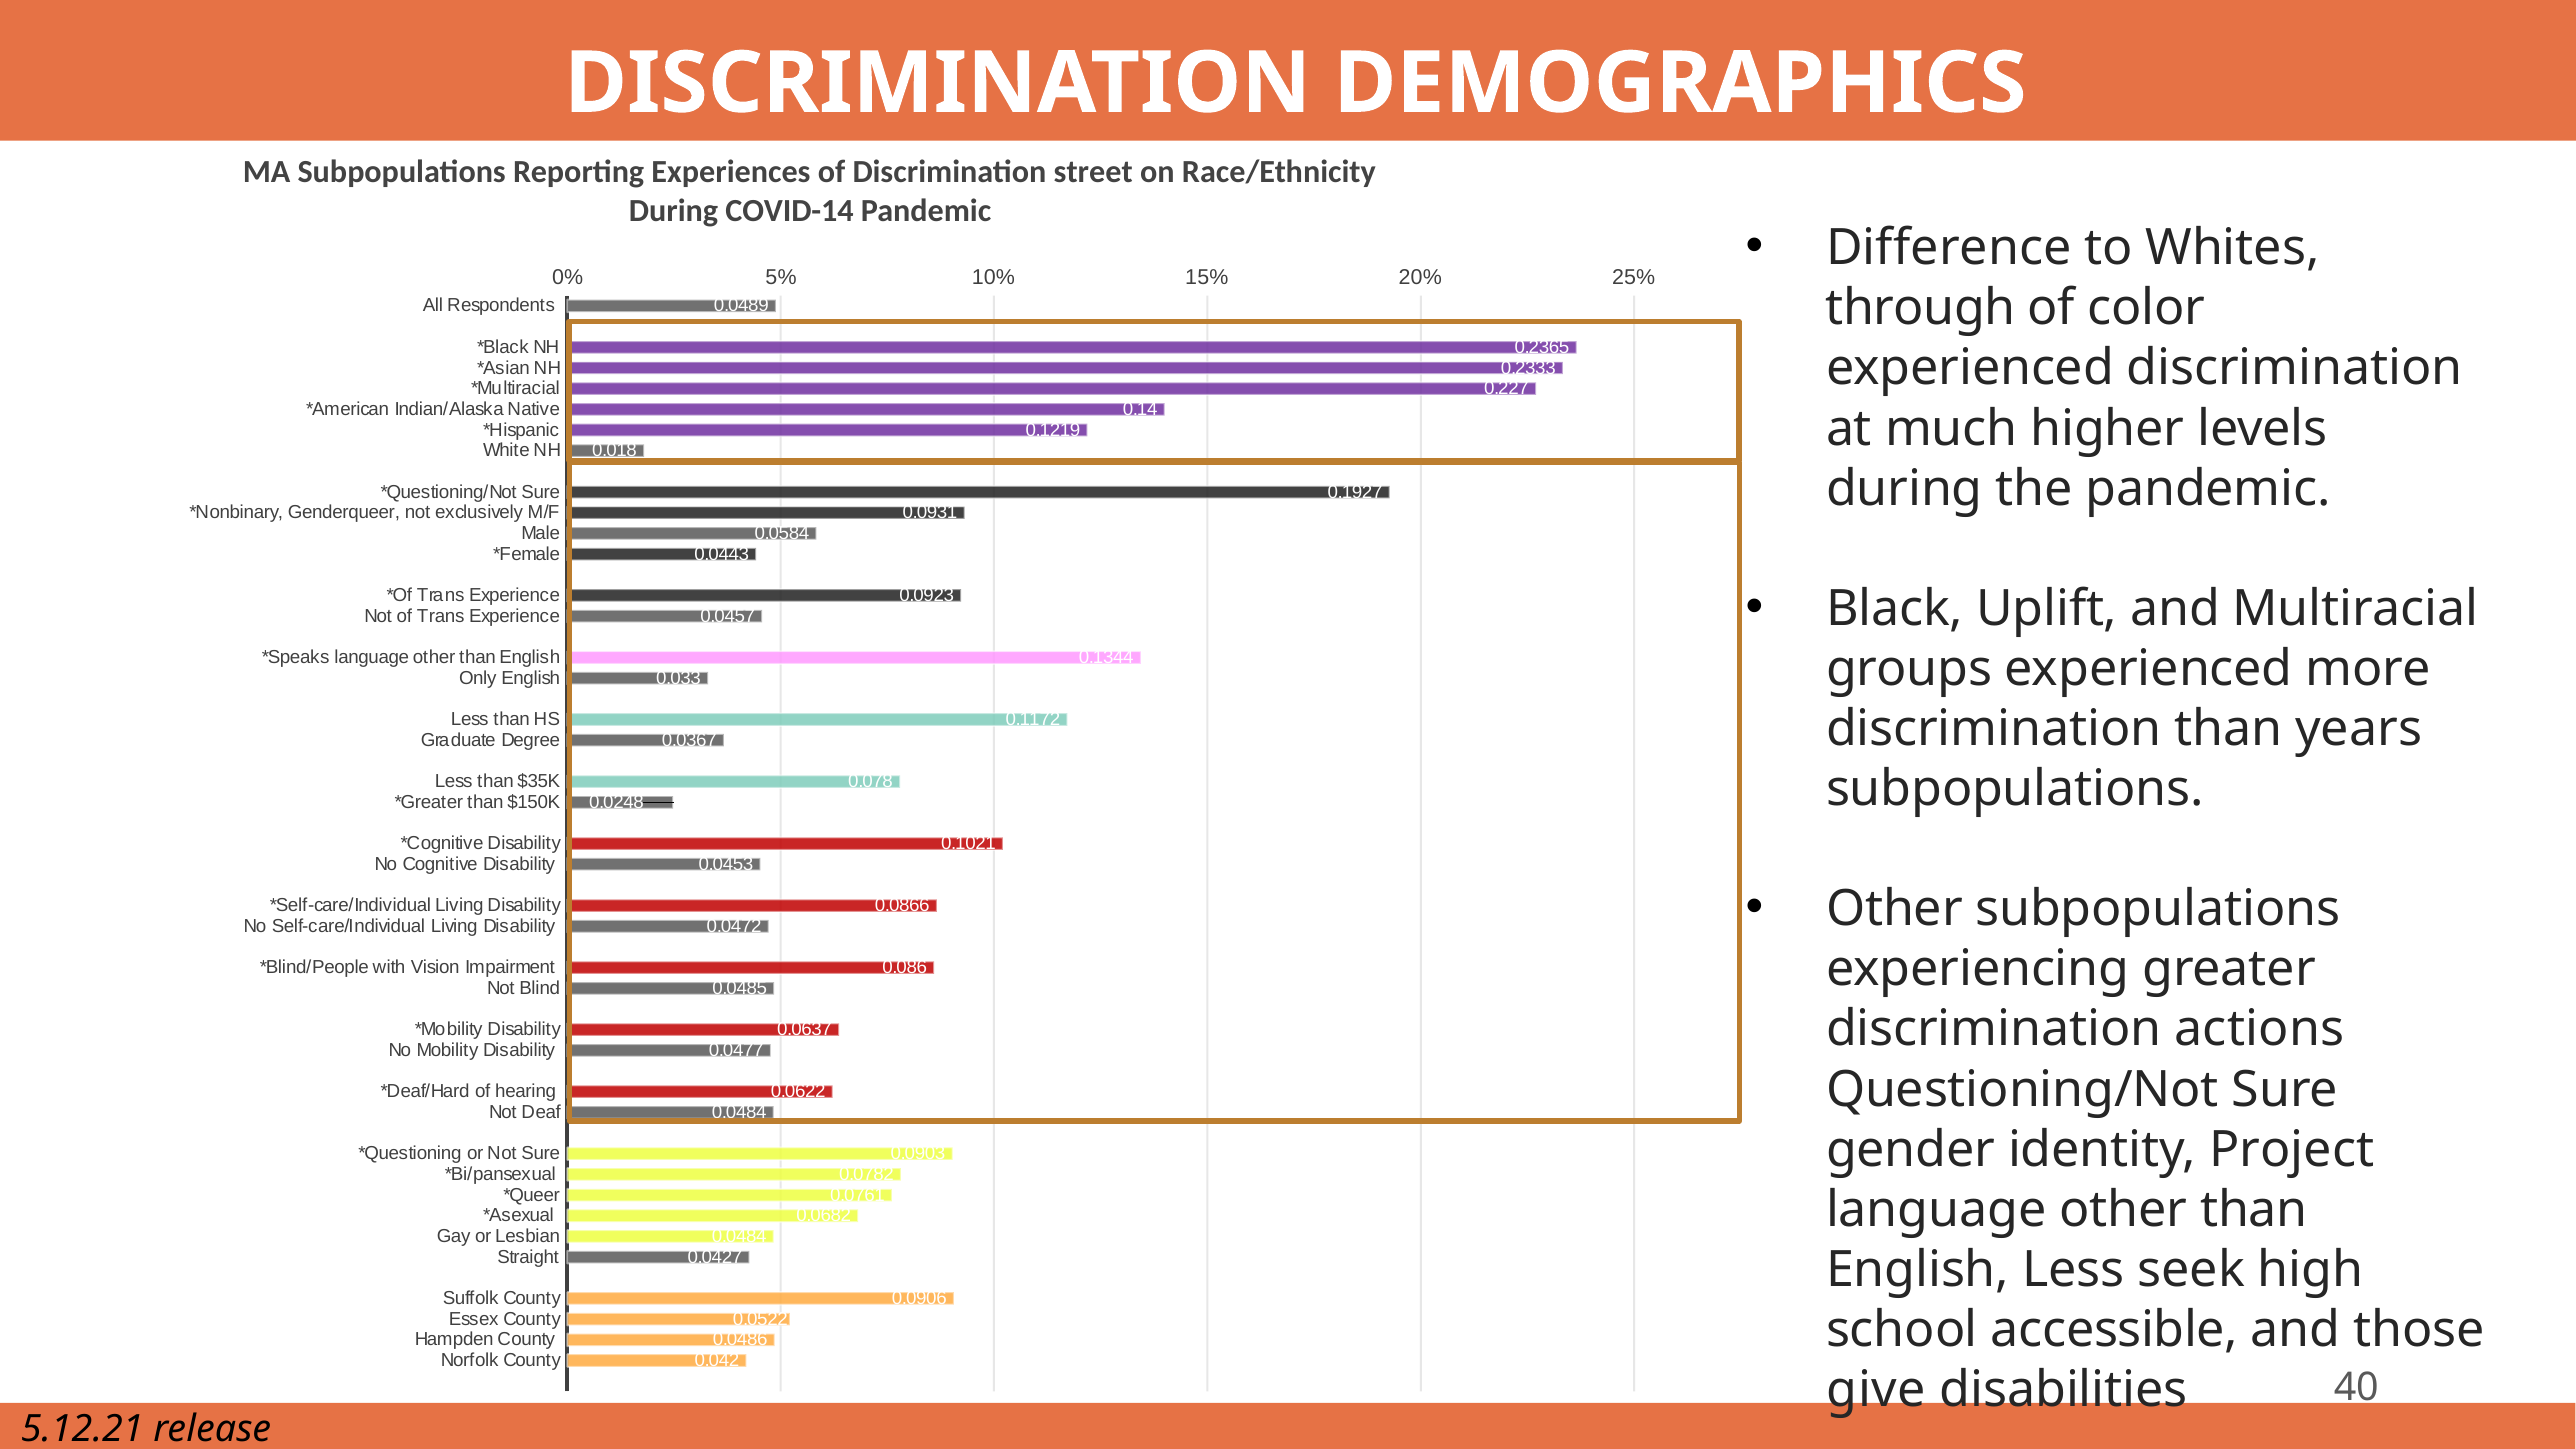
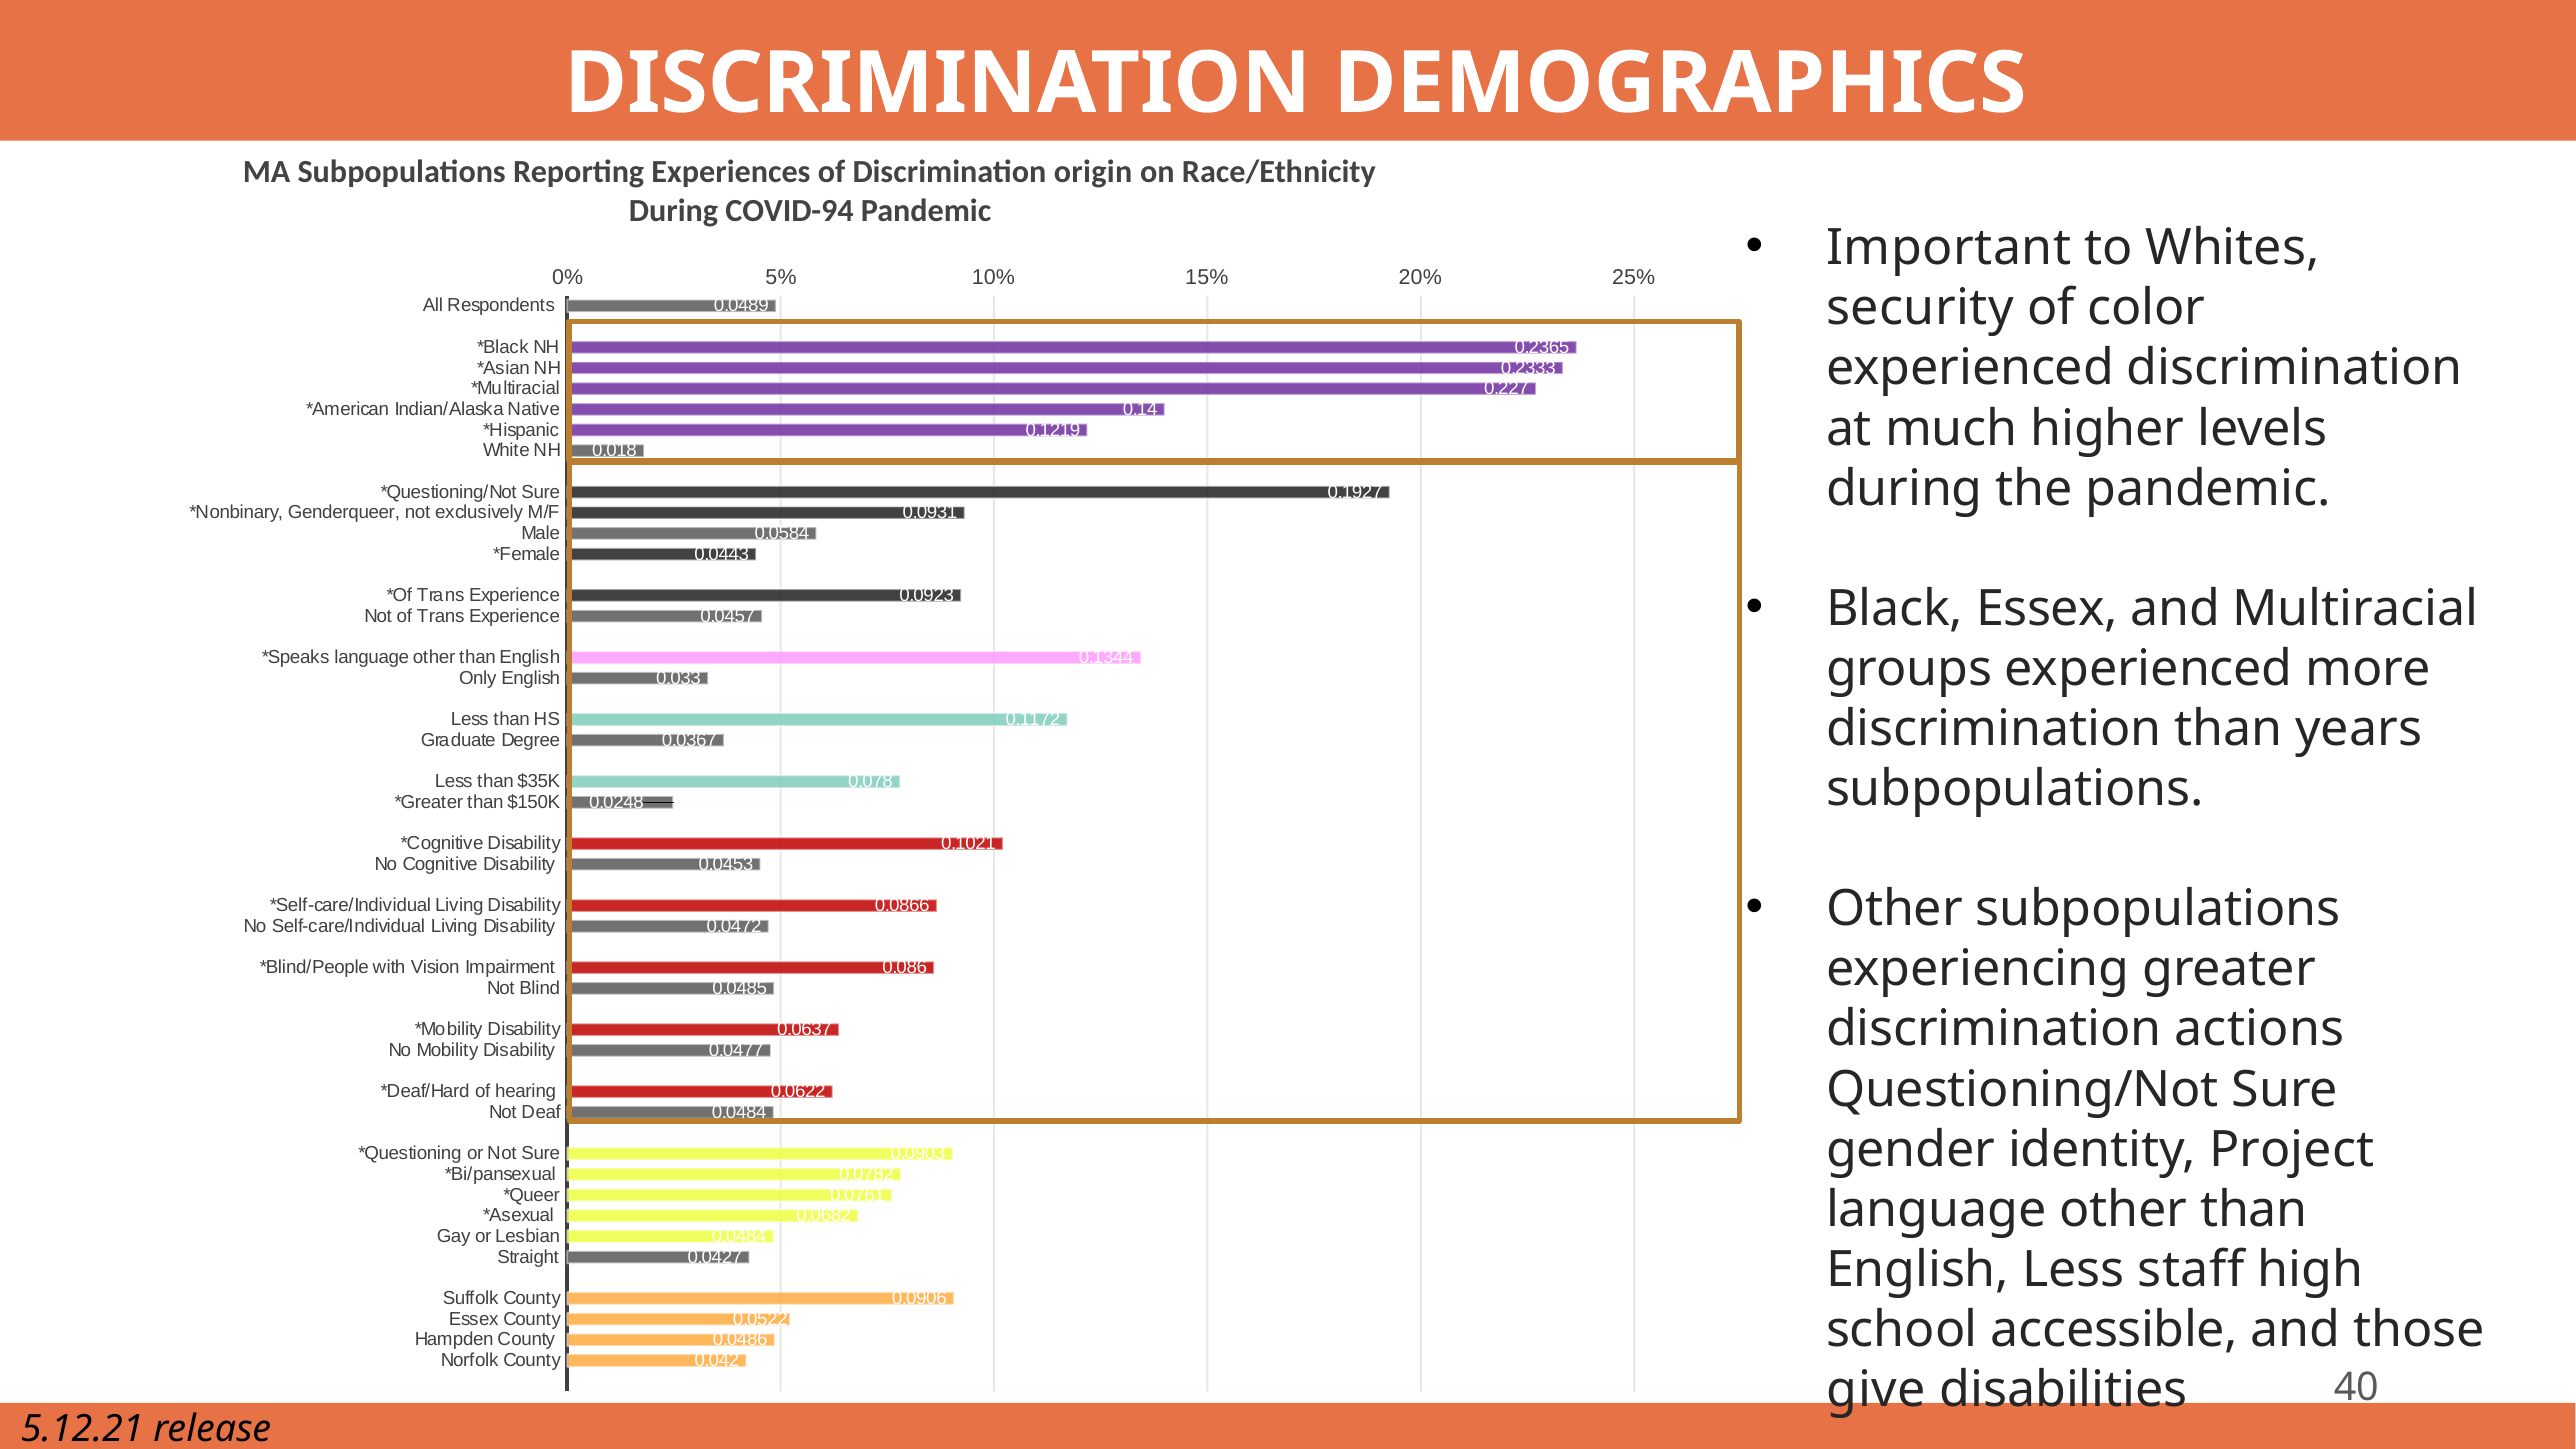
street: street -> origin
COVID-14: COVID-14 -> COVID-94
Difference: Difference -> Important
through: through -> security
Black Uplift: Uplift -> Essex
seek: seek -> staff
